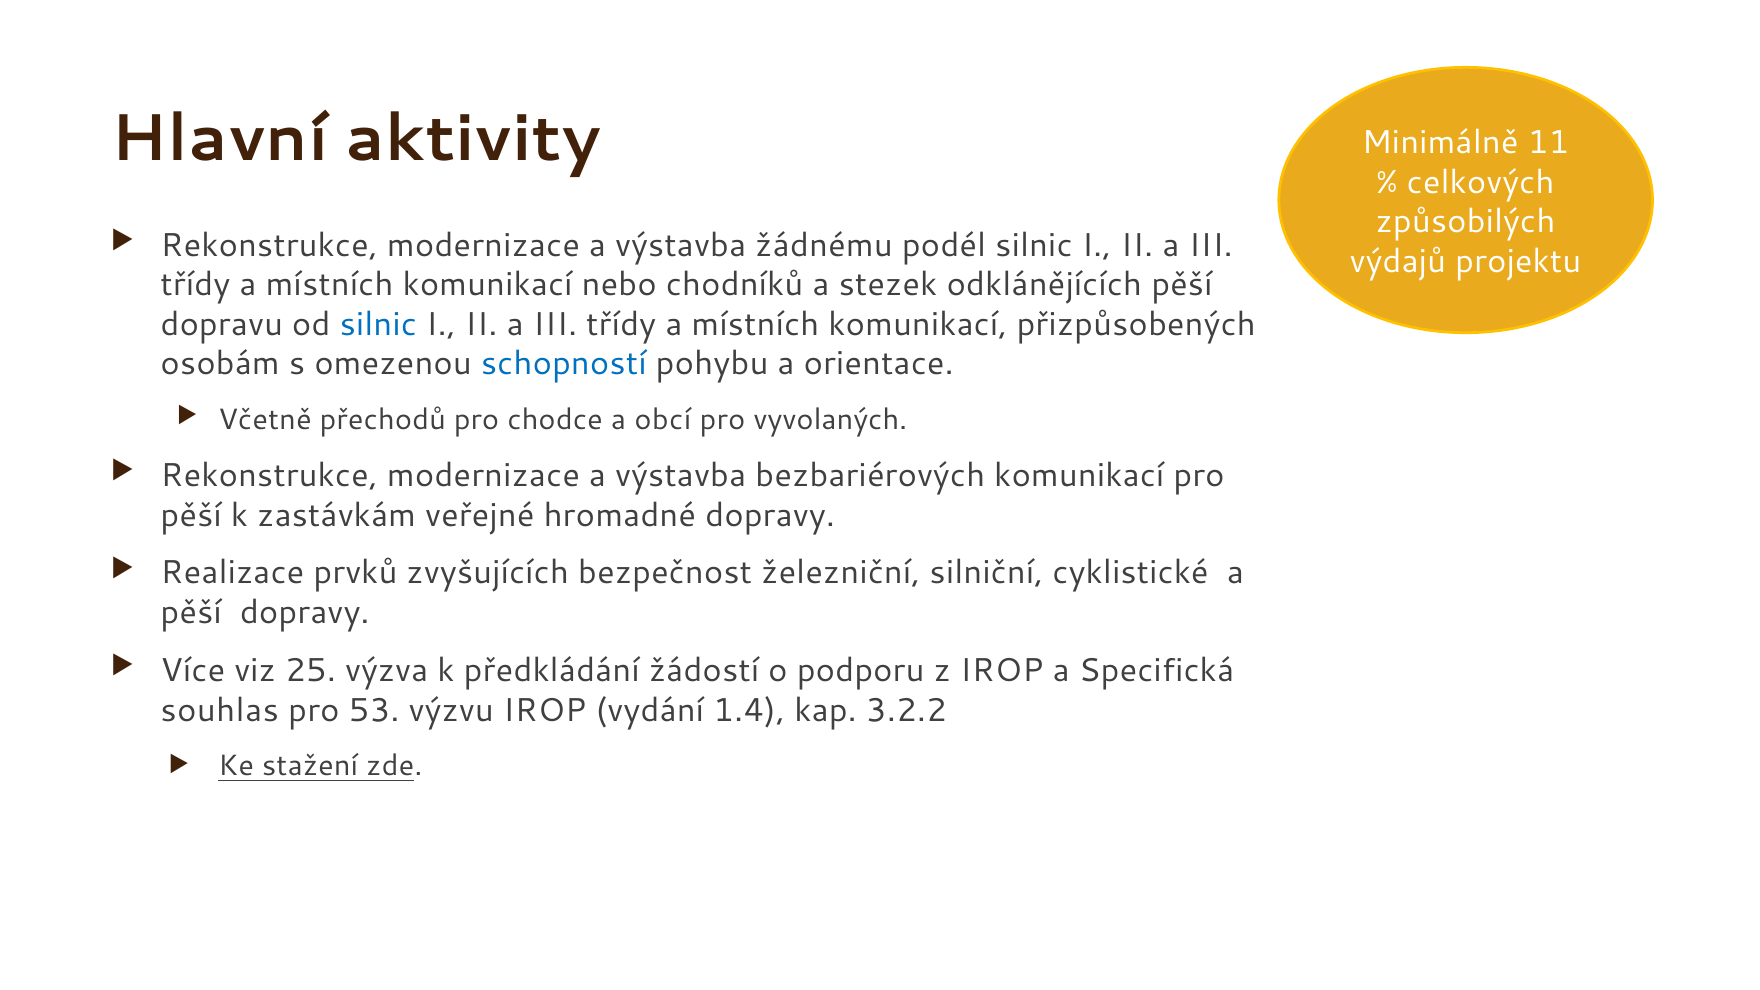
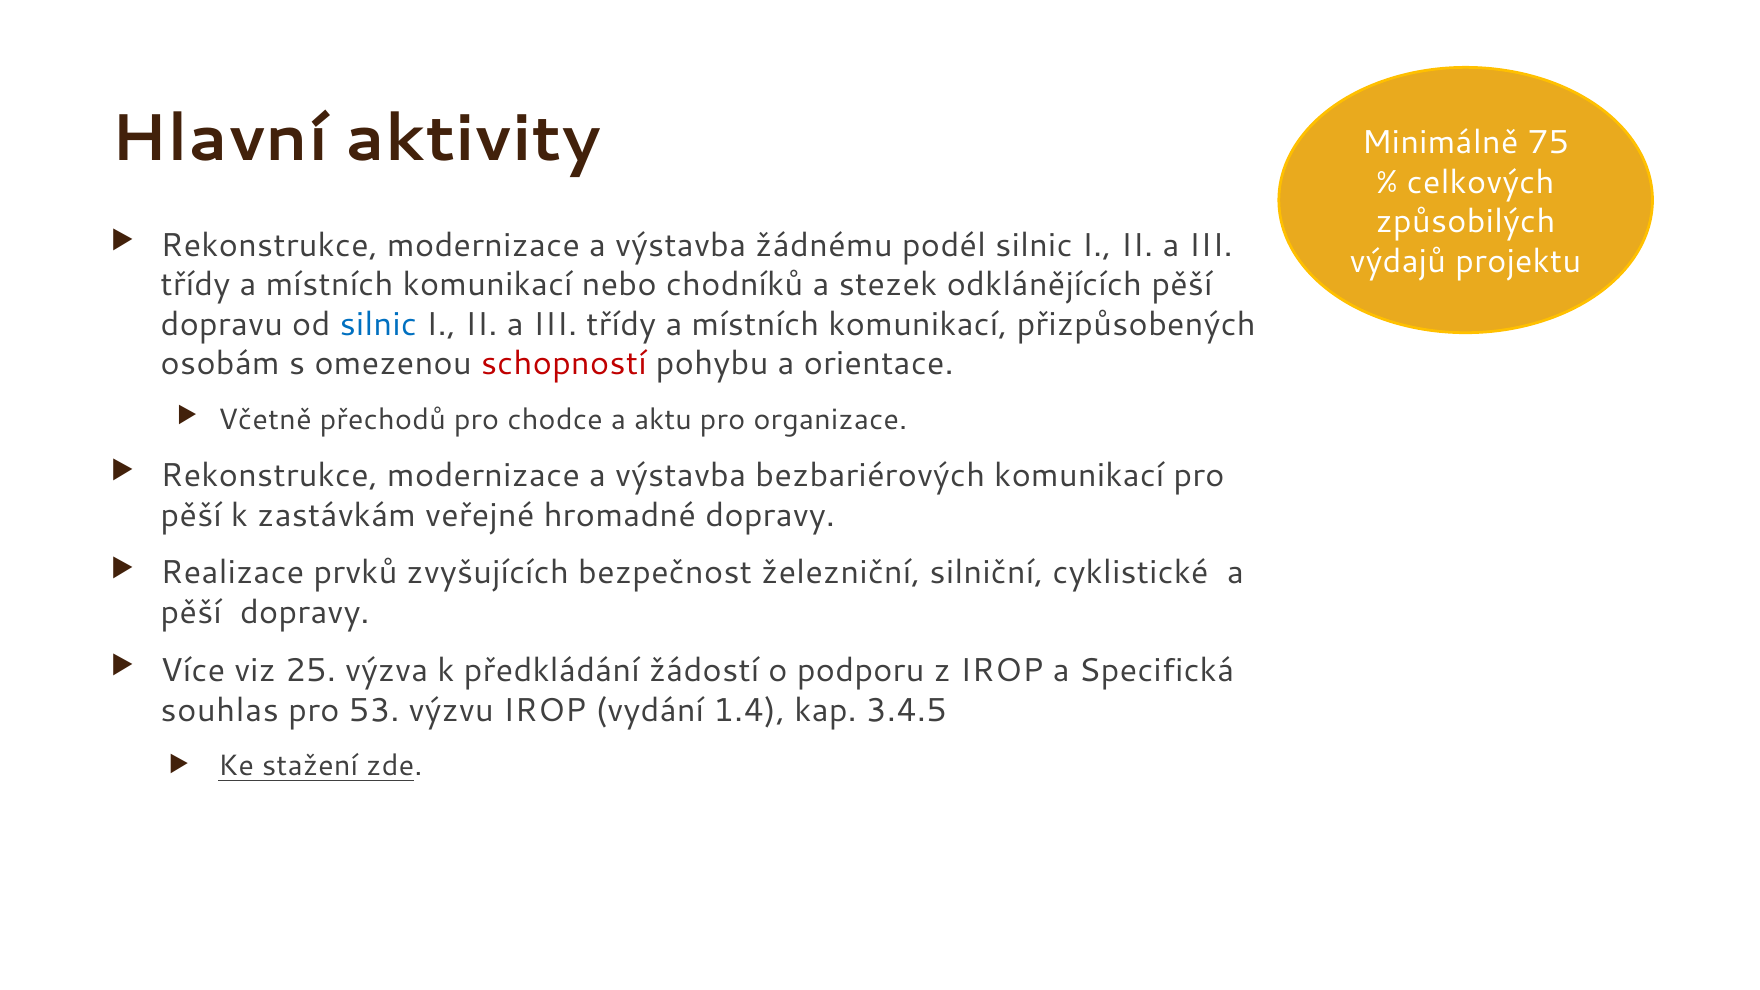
11: 11 -> 75
schopností colour: blue -> red
obcí: obcí -> aktu
vyvolaných: vyvolaných -> organizace
3.2.2: 3.2.2 -> 3.4.5
